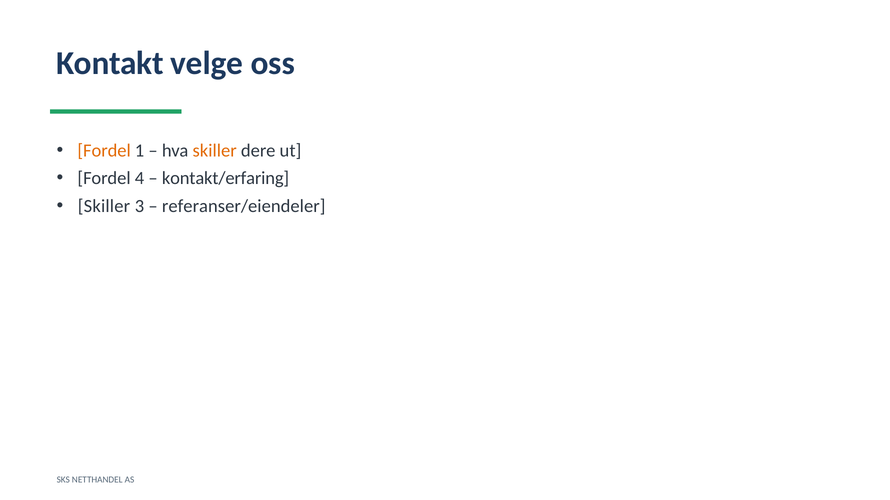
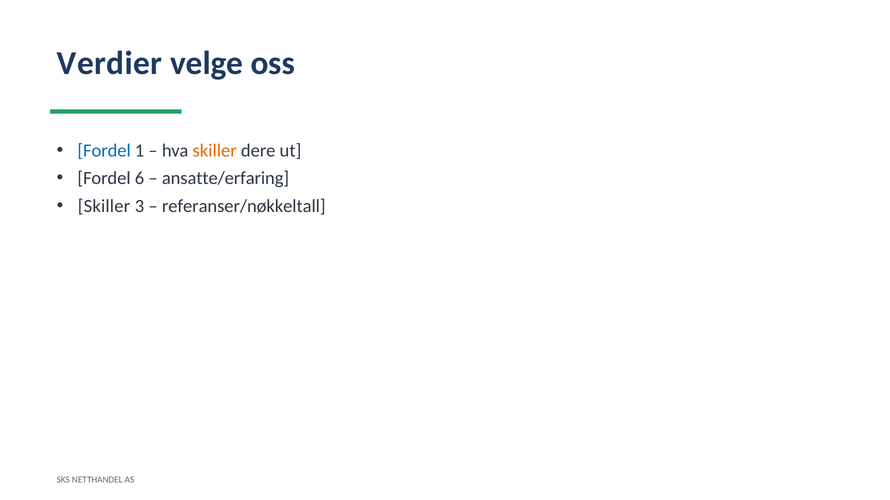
Kontakt: Kontakt -> Verdier
Fordel at (104, 151) colour: orange -> blue
4: 4 -> 6
kontakt/erfaring: kontakt/erfaring -> ansatte/erfaring
referanser/eiendeler: referanser/eiendeler -> referanser/nøkkeltall
